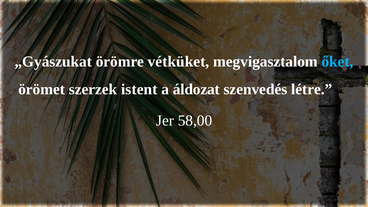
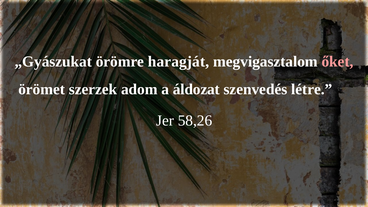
vétküket: vétküket -> haragját
őket colour: light blue -> pink
istent: istent -> adom
58,00: 58,00 -> 58,26
